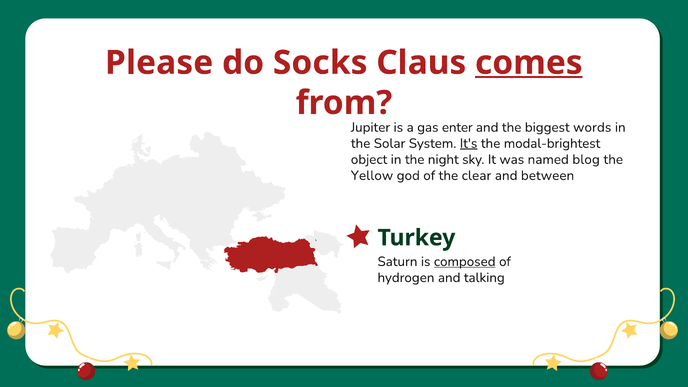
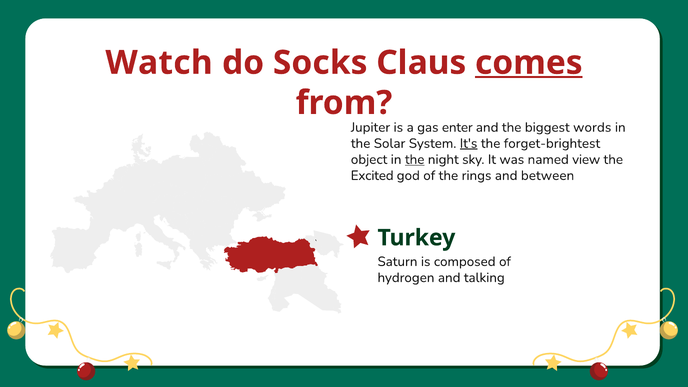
Please: Please -> Watch
modal-brightest: modal-brightest -> forget-brightest
the at (415, 159) underline: none -> present
blog: blog -> view
Yellow: Yellow -> Excited
clear: clear -> rings
composed underline: present -> none
